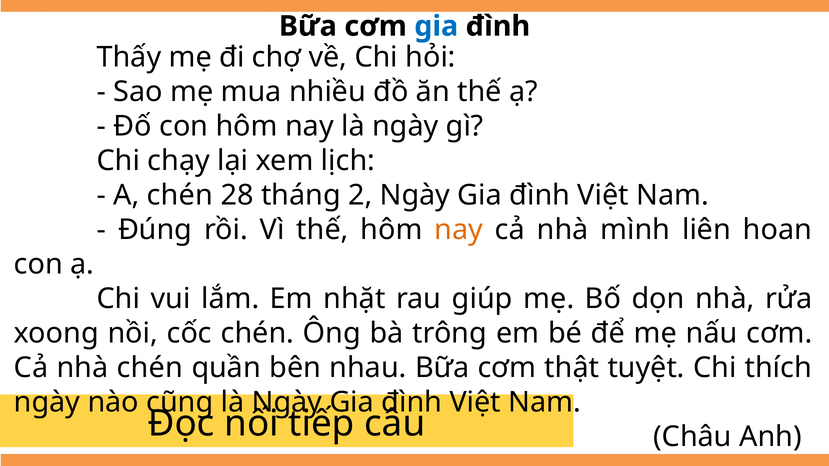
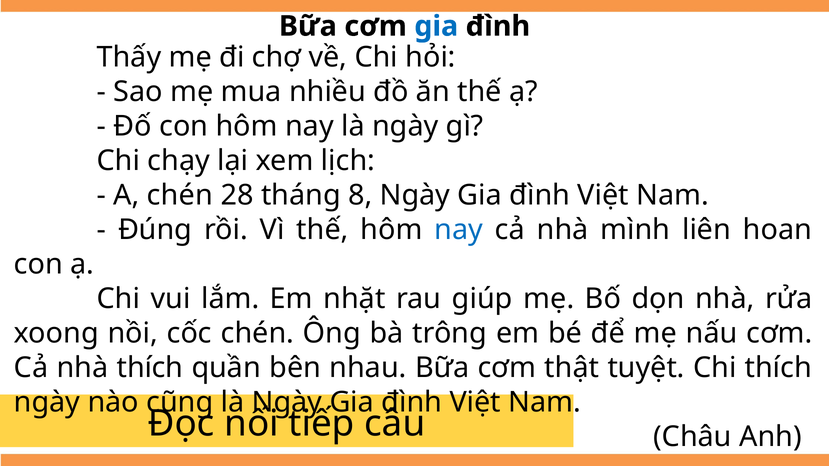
2: 2 -> 8
nay at (459, 230) colour: orange -> blue
nhà chén: chén -> thích
